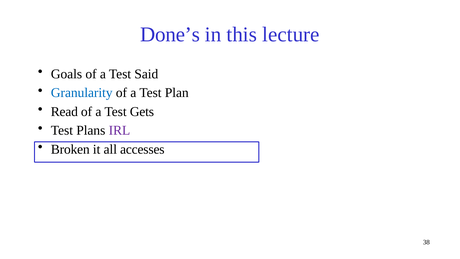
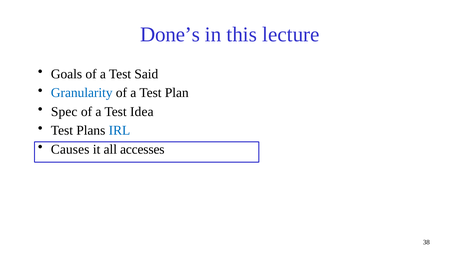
Read: Read -> Spec
Gets: Gets -> Idea
IRL colour: purple -> blue
Broken: Broken -> Causes
